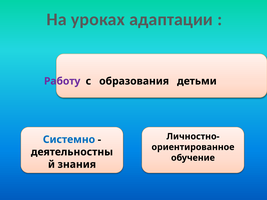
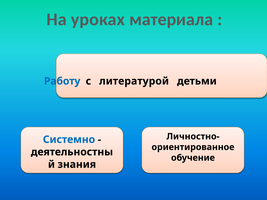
адаптации: адаптации -> материала
Работу colour: purple -> blue
образования: образования -> литературой
